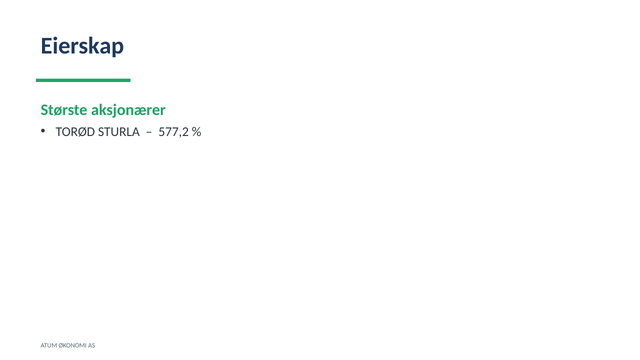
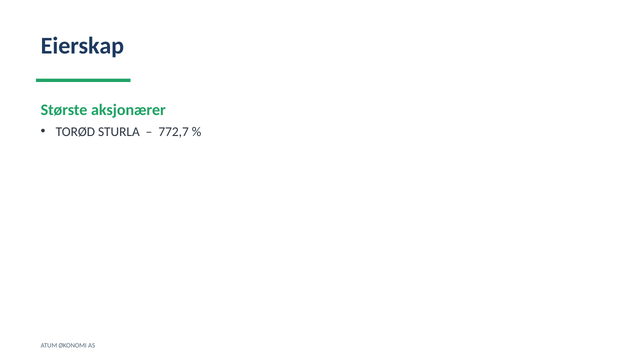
577,2: 577,2 -> 772,7
